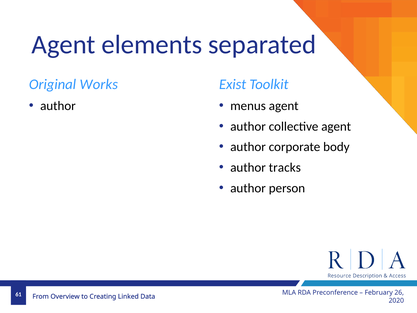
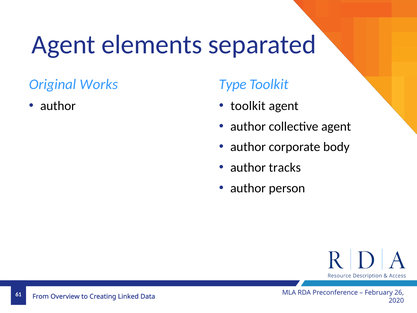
Exist: Exist -> Type
menus at (248, 106): menus -> toolkit
